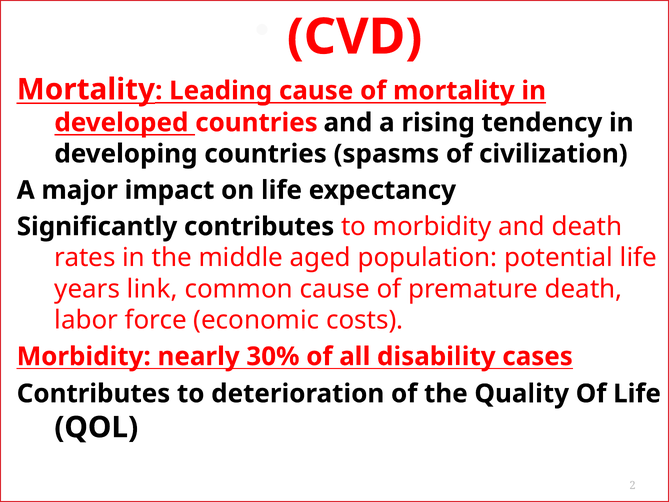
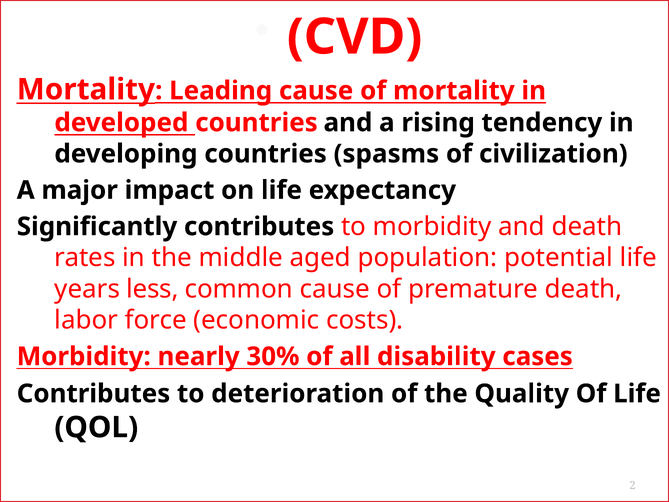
link: link -> less
